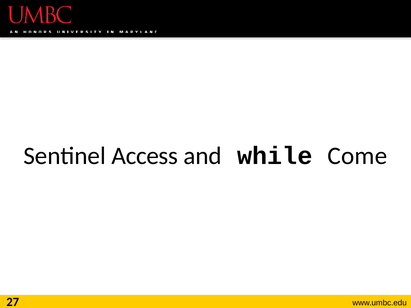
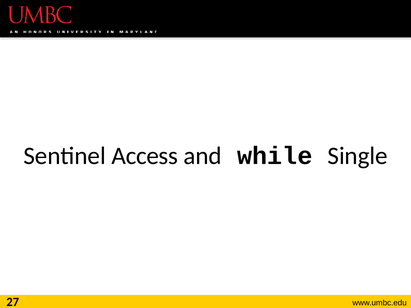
Come: Come -> Single
